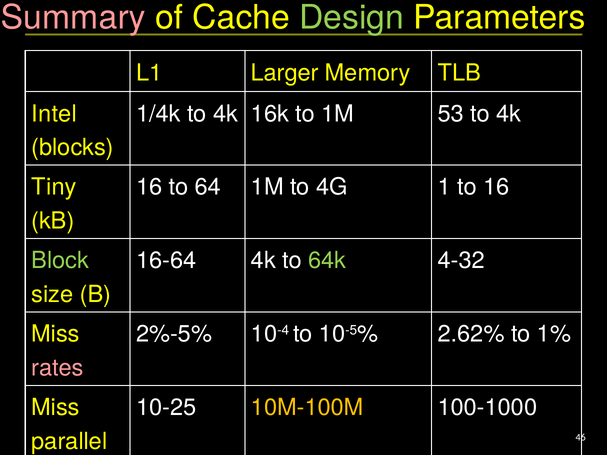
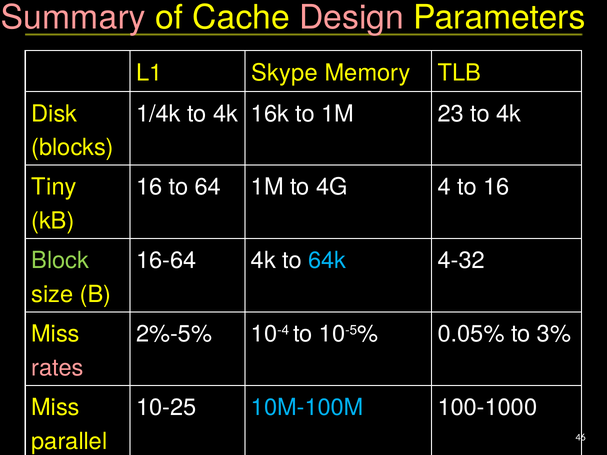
Design colour: light green -> pink
Larger: Larger -> Skype
Intel: Intel -> Disk
53: 53 -> 23
1: 1 -> 4
64k colour: light green -> light blue
2.62%: 2.62% -> 0.05%
1%: 1% -> 3%
10M-100M colour: yellow -> light blue
